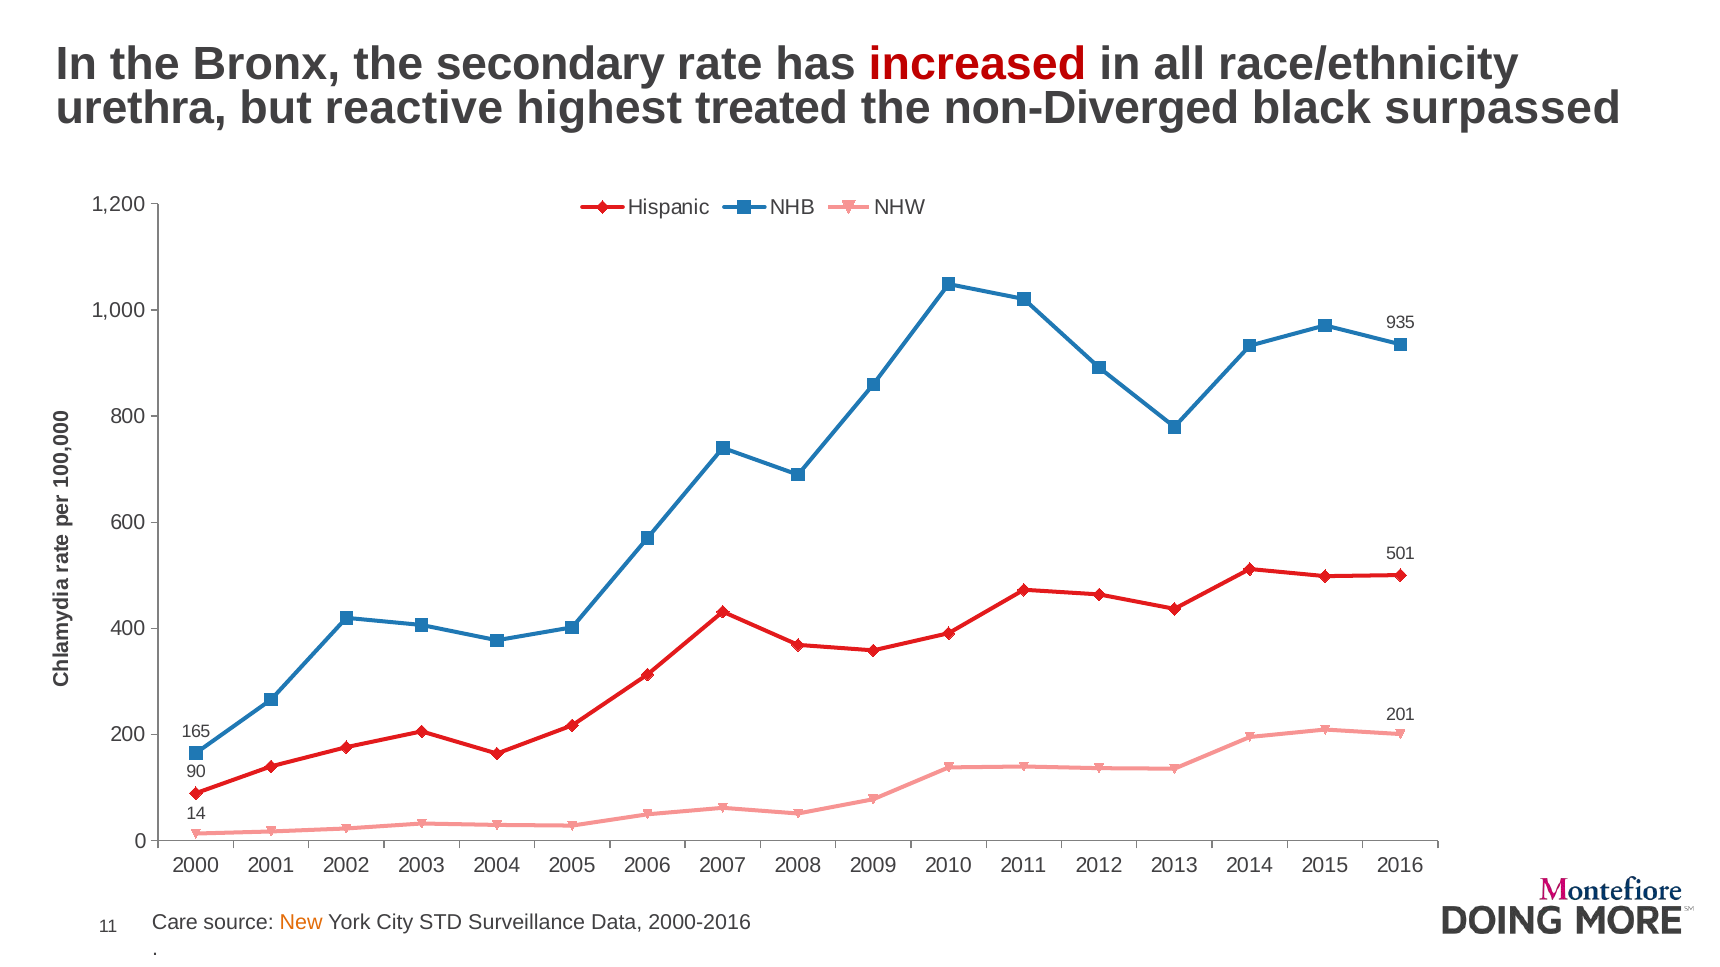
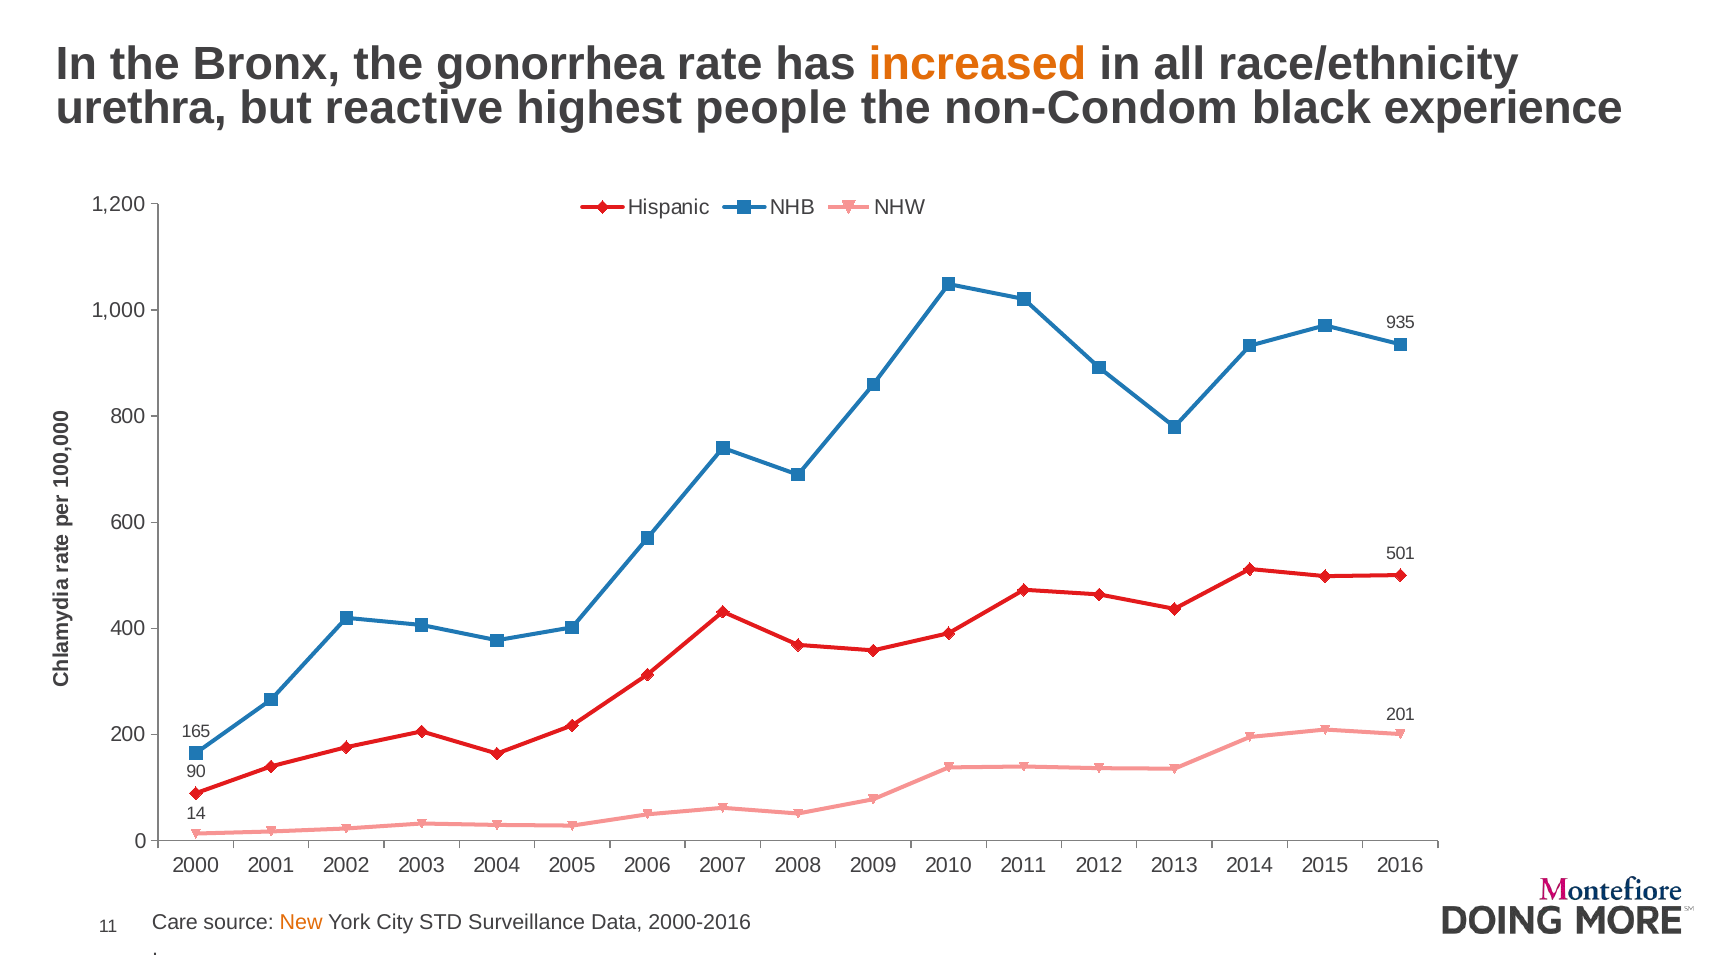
secondary: secondary -> gonorrhea
increased colour: red -> orange
treated: treated -> people
non-Diverged: non-Diverged -> non-Condom
surpassed: surpassed -> experience
